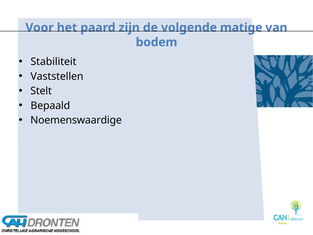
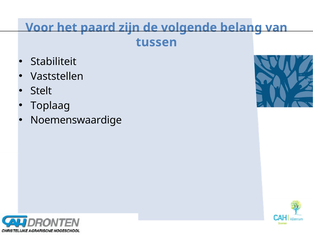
matige: matige -> belang
bodem: bodem -> tussen
Bepaald: Bepaald -> Toplaag
